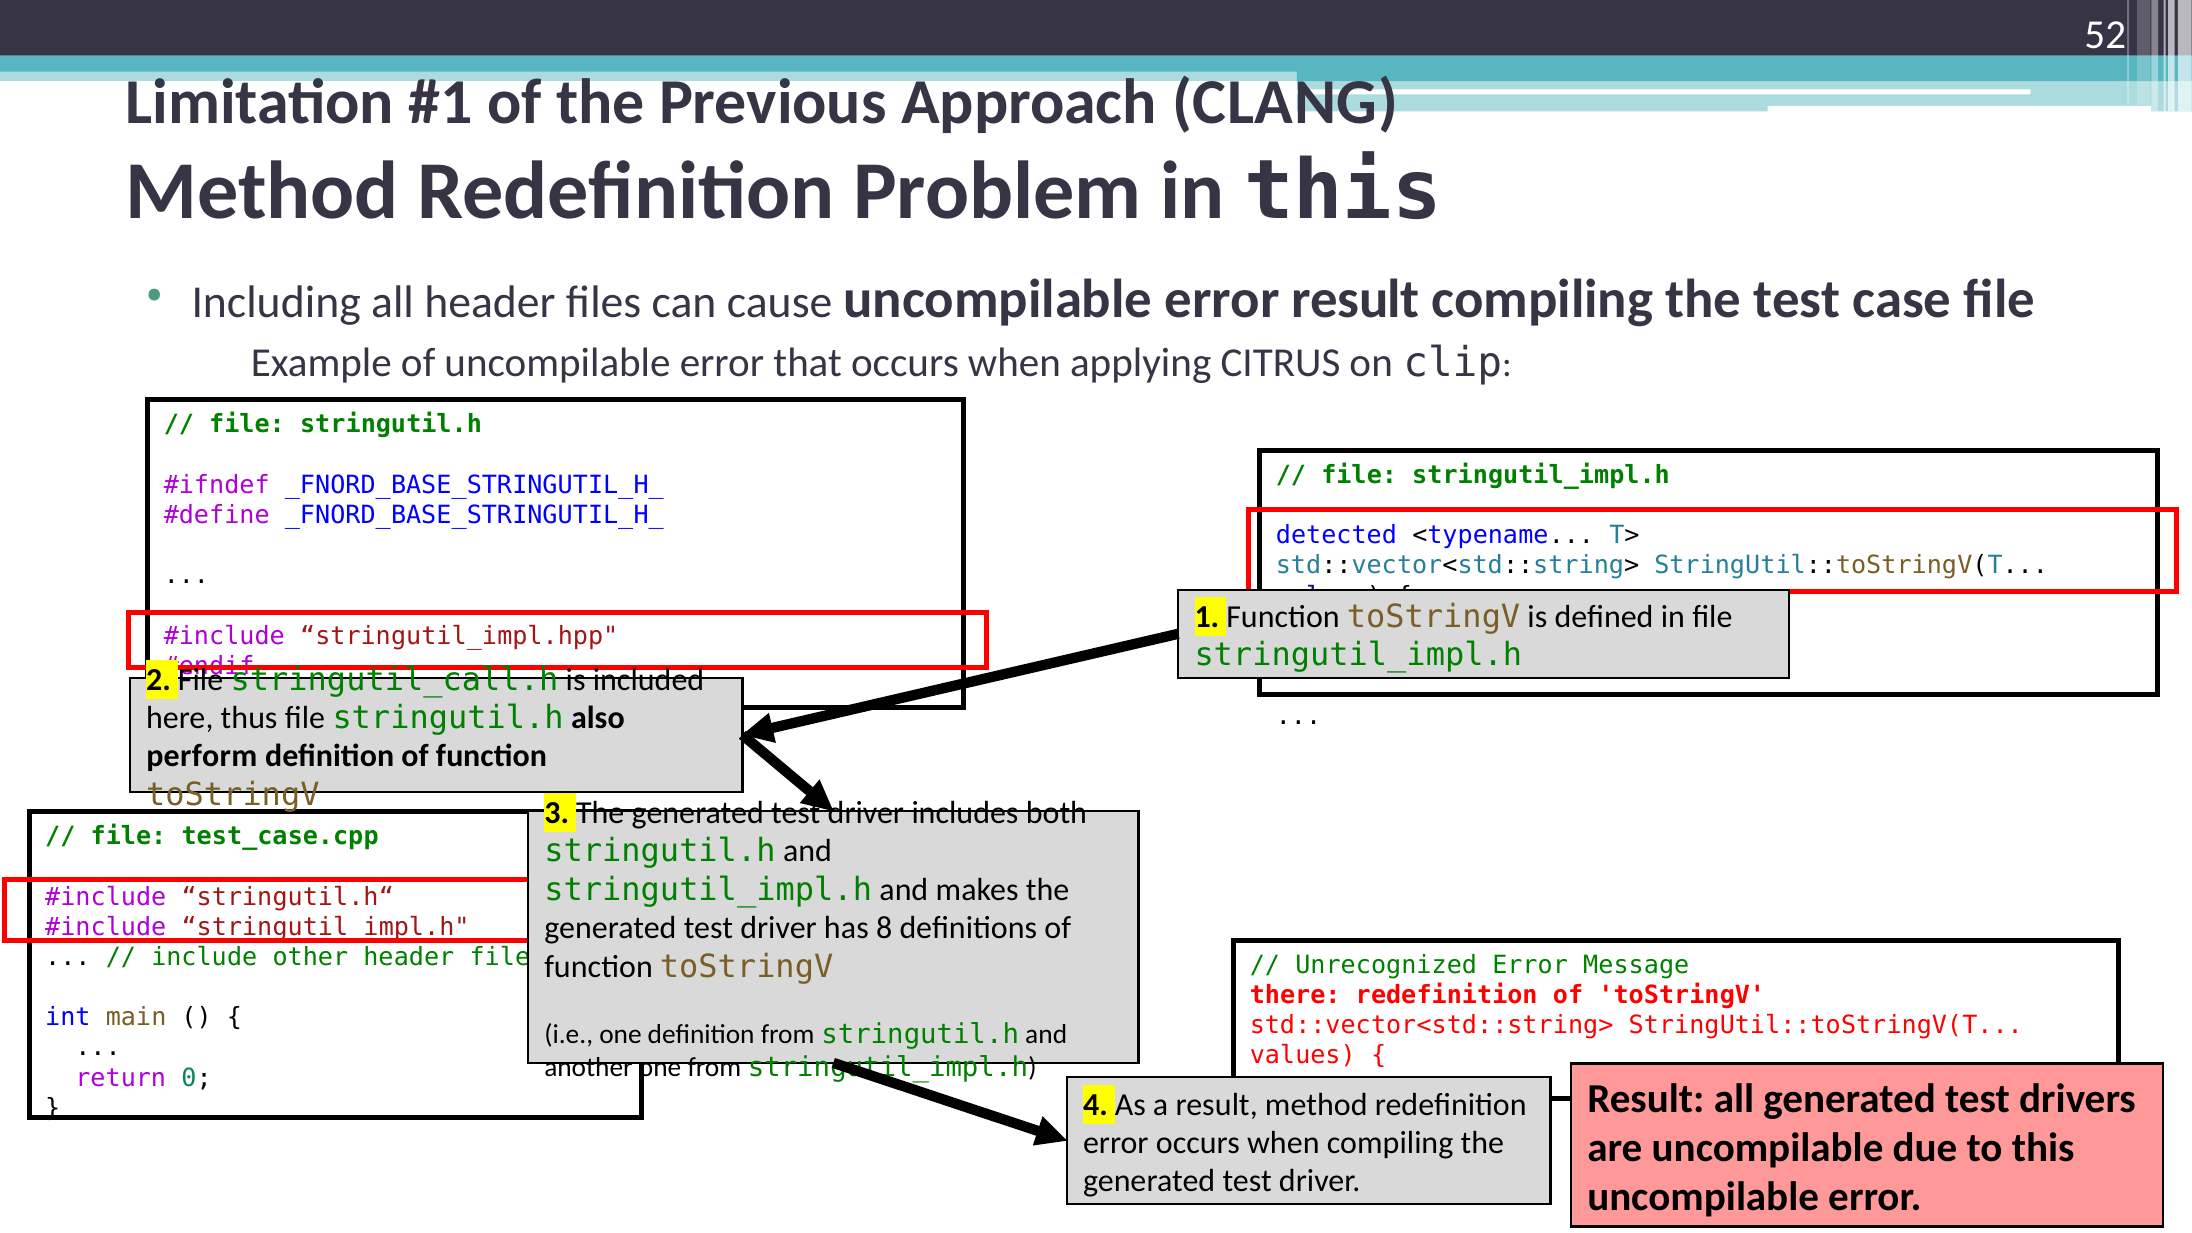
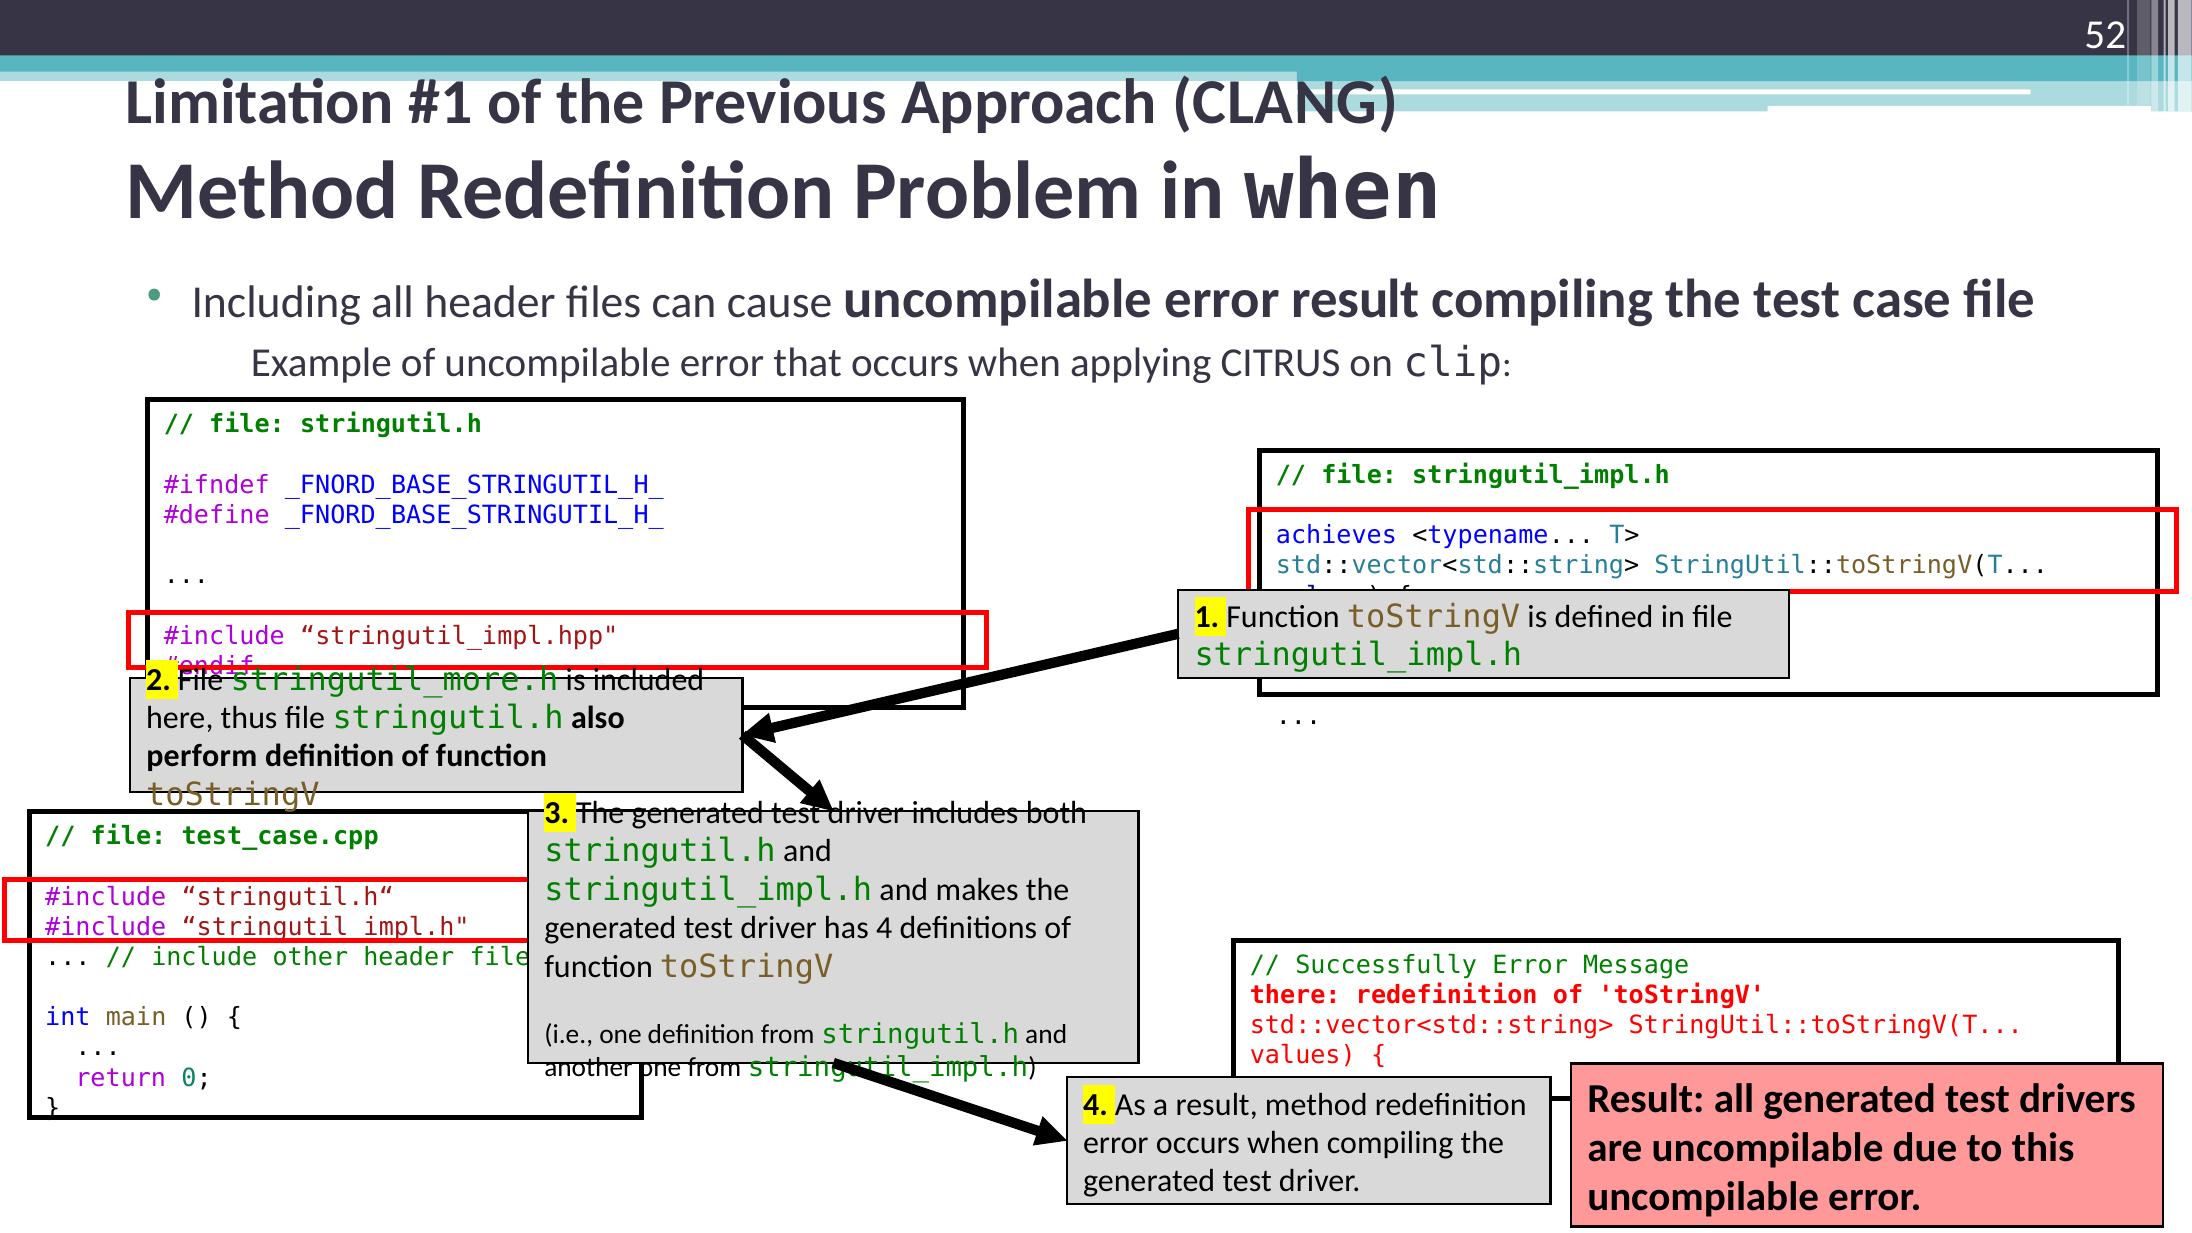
in this: this -> when
detected: detected -> achieves
stringutil_call.h: stringutil_call.h -> stringutil_more.h
has 8: 8 -> 4
Unrecognized: Unrecognized -> Successfully
